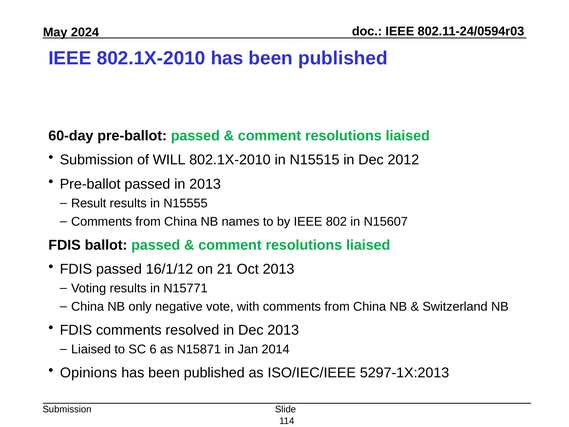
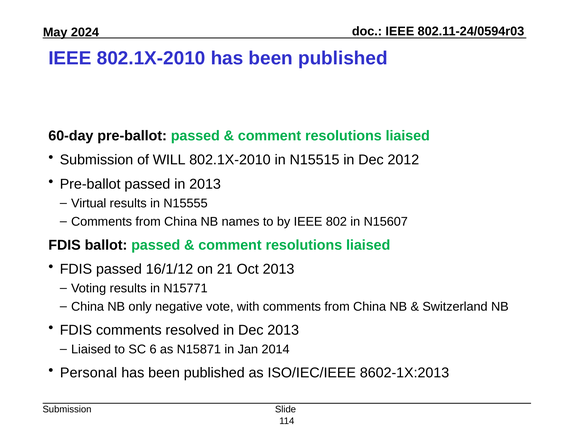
Result: Result -> Virtual
Opinions: Opinions -> Personal
5297-1X:2013: 5297-1X:2013 -> 8602-1X:2013
